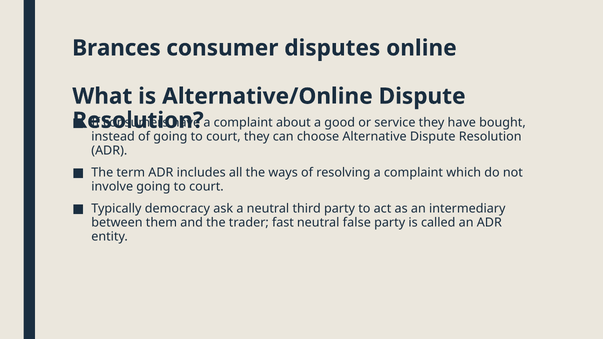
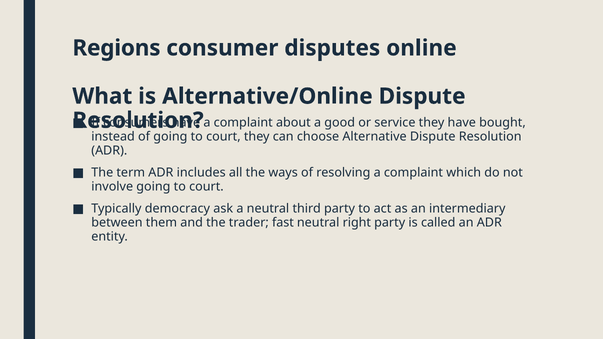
Brances: Brances -> Regions
false: false -> right
